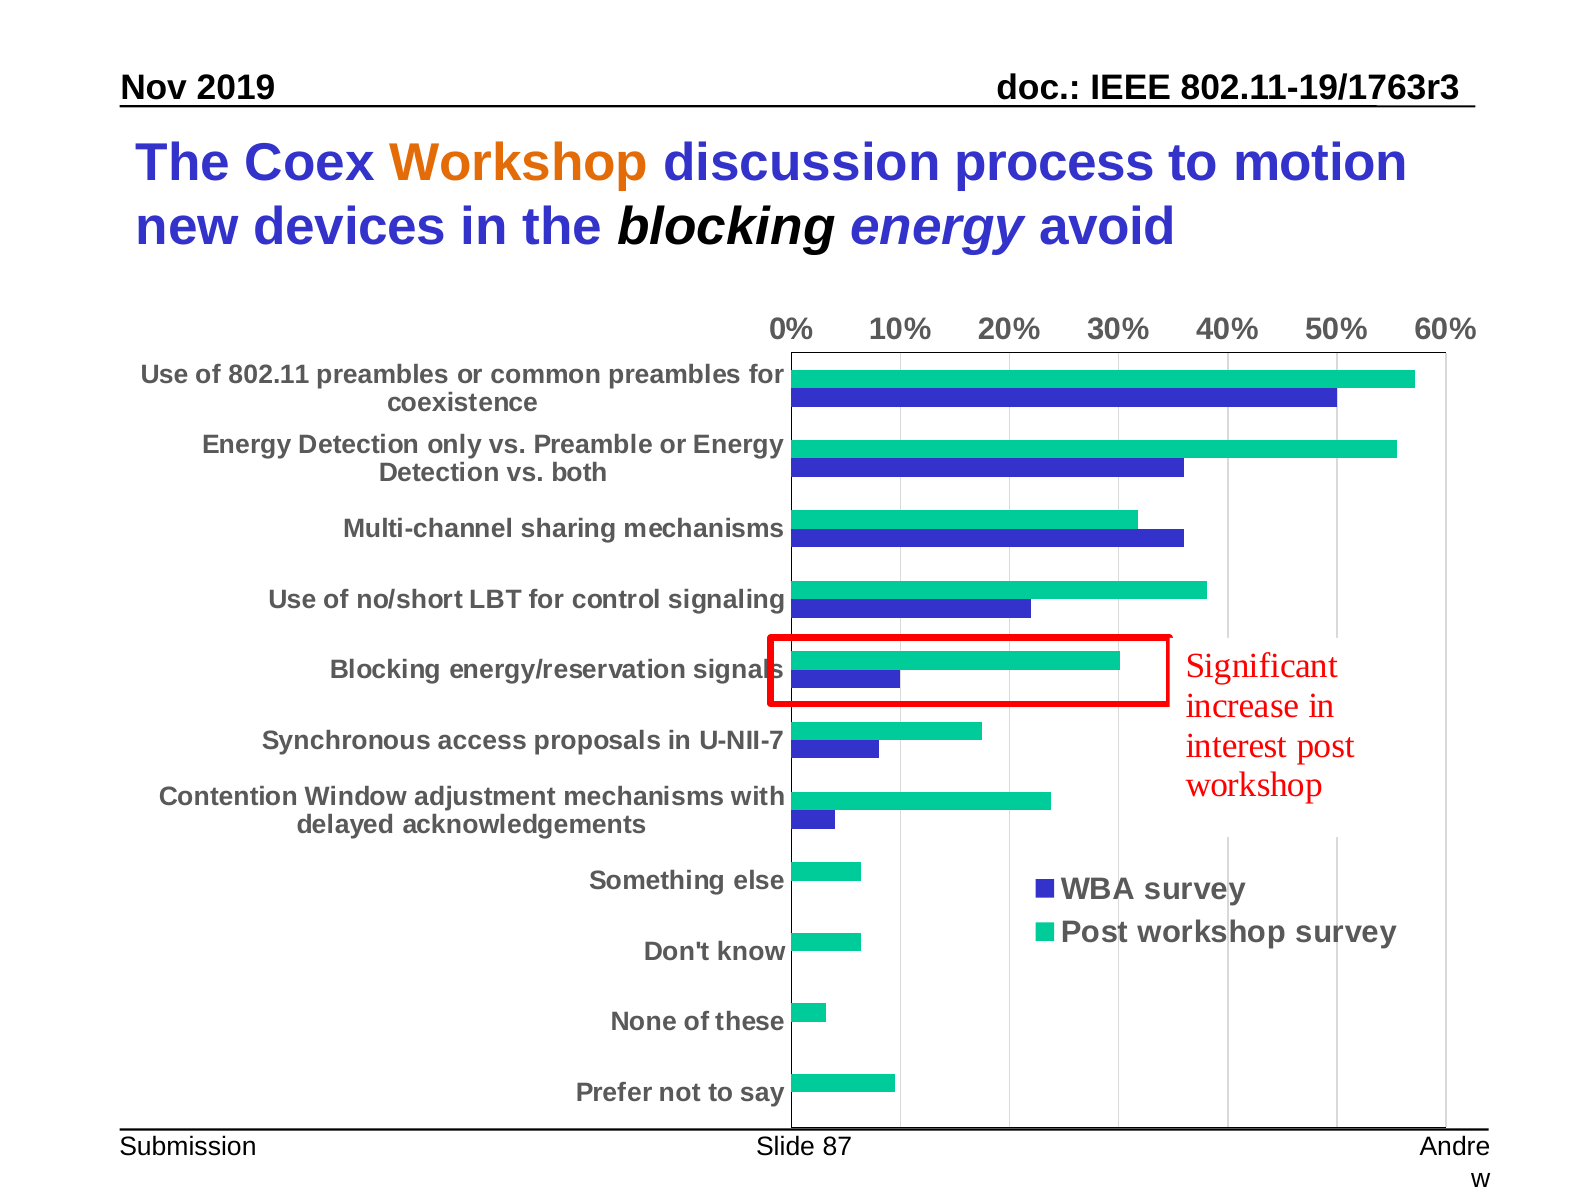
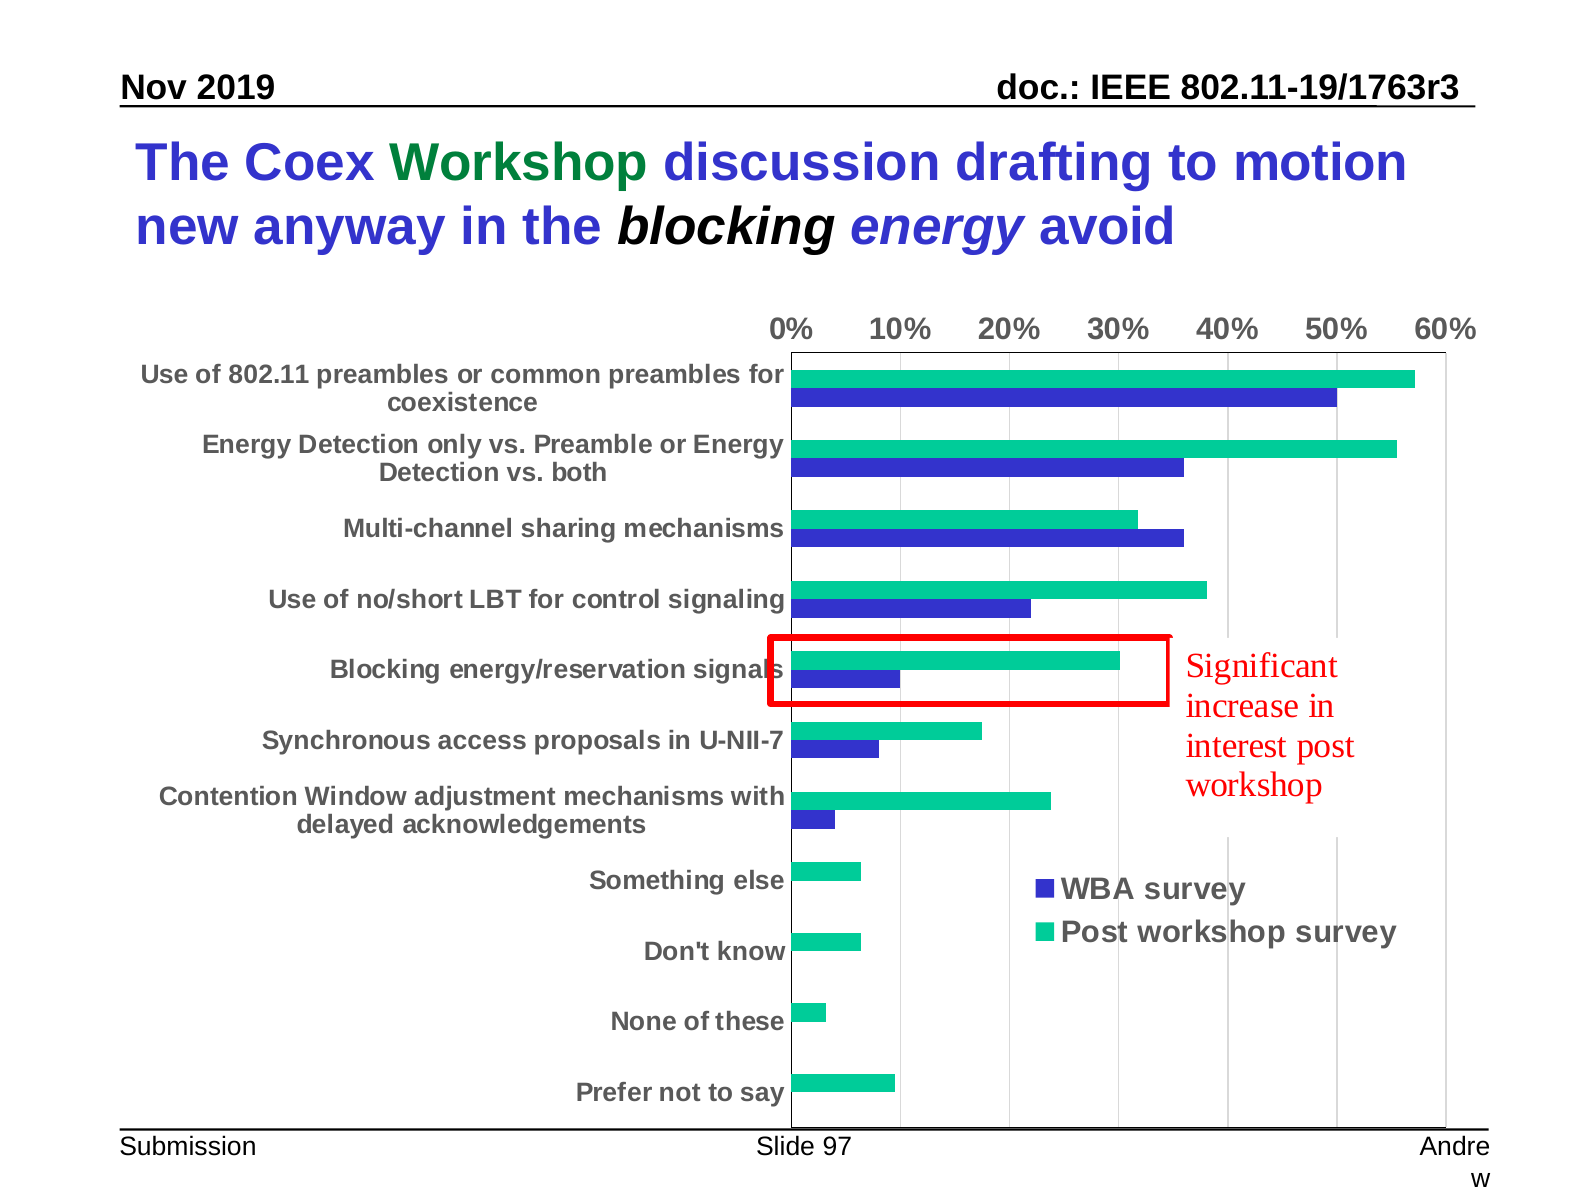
Workshop at (519, 163) colour: orange -> green
process: process -> drafting
devices: devices -> anyway
87: 87 -> 97
